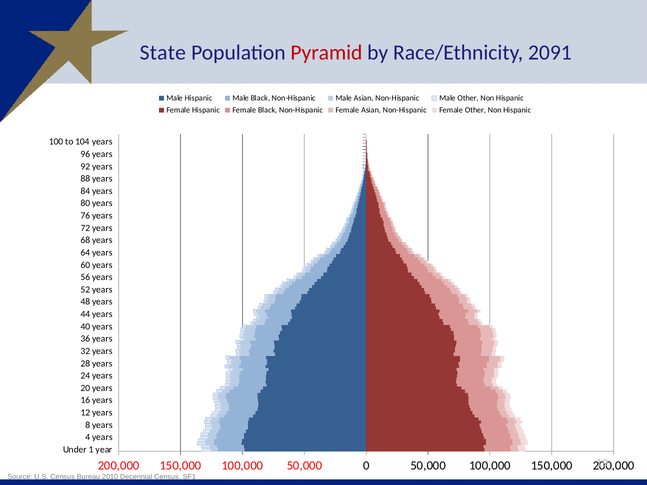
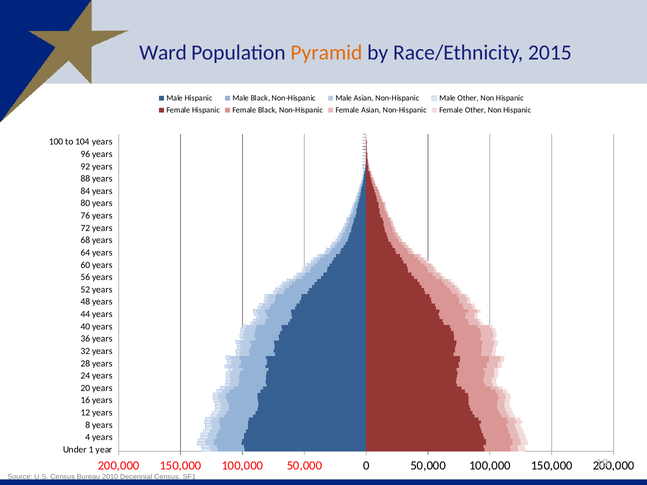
State: State -> Ward
Pyramid colour: red -> orange
2091: 2091 -> 2015
